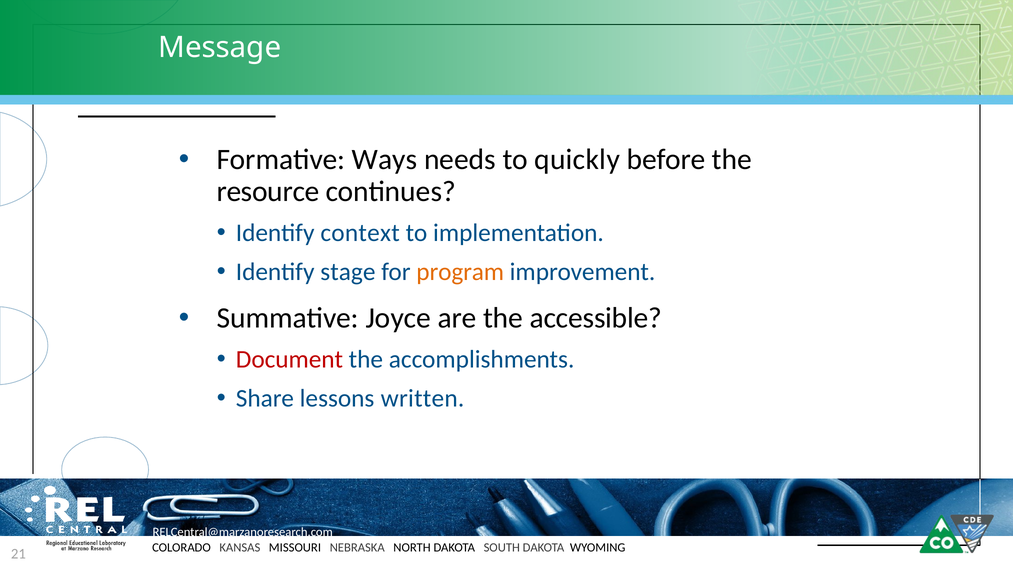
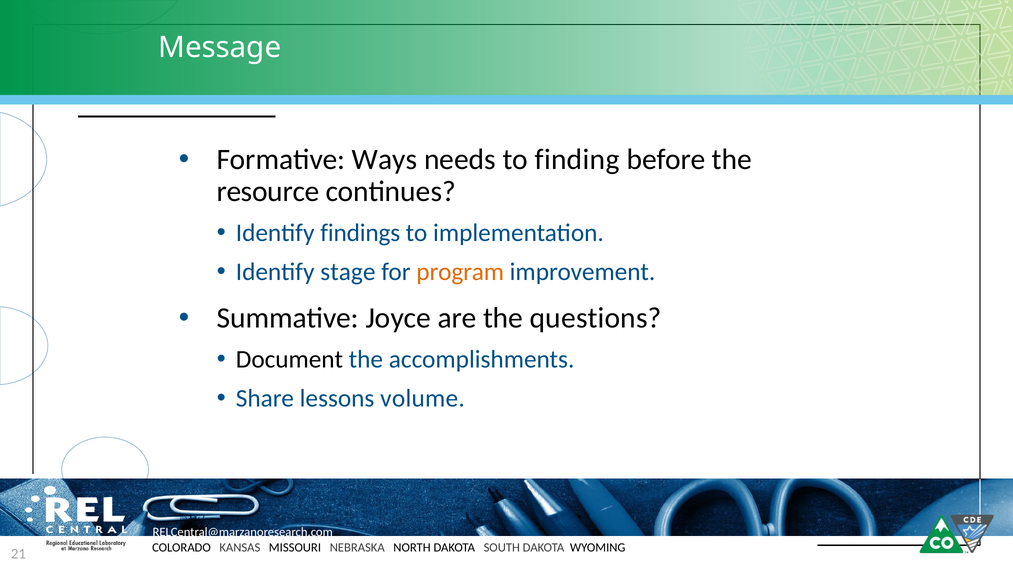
quickly: quickly -> finding
context: context -> findings
accessible: accessible -> questions
Document colour: red -> black
written: written -> volume
